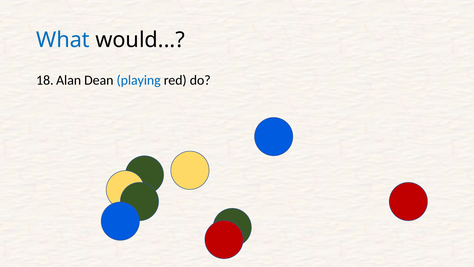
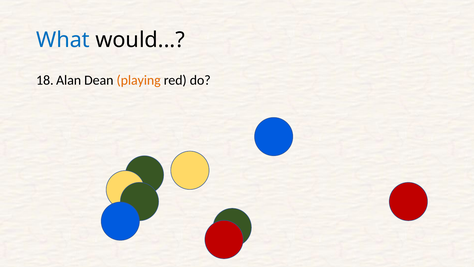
playing colour: blue -> orange
